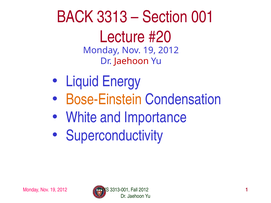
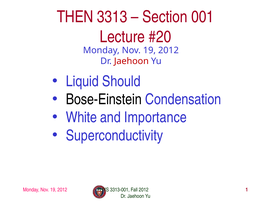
BACK: BACK -> THEN
Energy: Energy -> Should
Bose-Einstein colour: orange -> black
